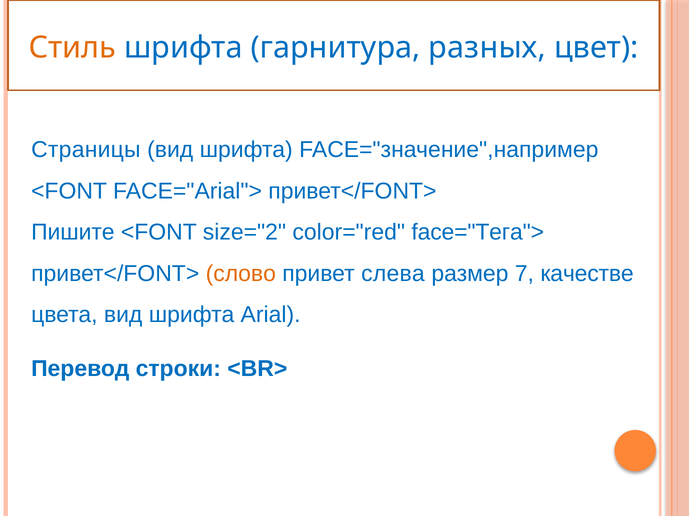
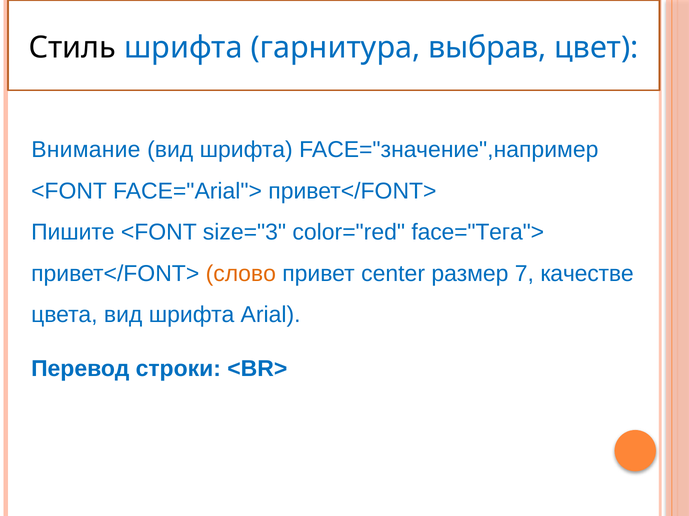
Стиль colour: orange -> black
разных: разных -> выбрав
Страницы: Страницы -> Внимание
size="2: size="2 -> size="3
слева: слева -> center
